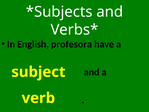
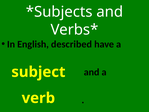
profesora: profesora -> described
